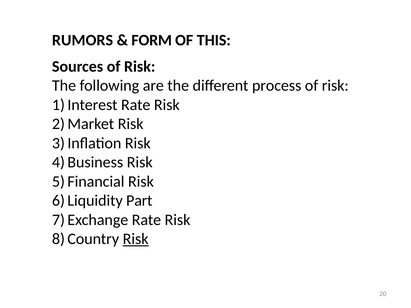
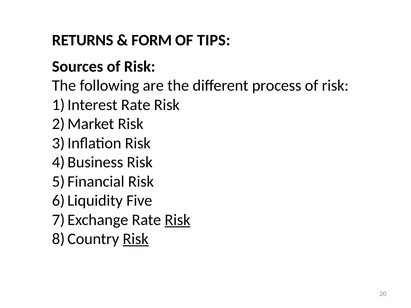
RUMORS: RUMORS -> RETURNS
THIS: THIS -> TIPS
Part: Part -> Five
Risk at (178, 220) underline: none -> present
